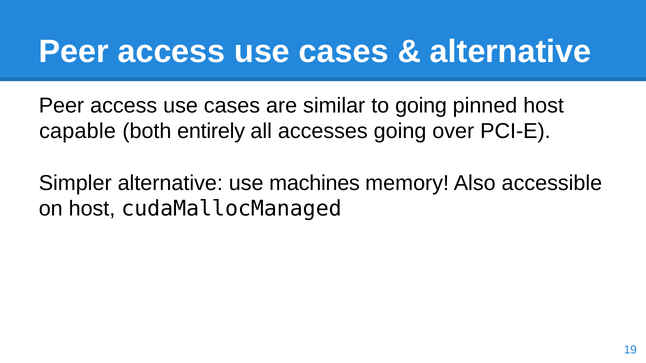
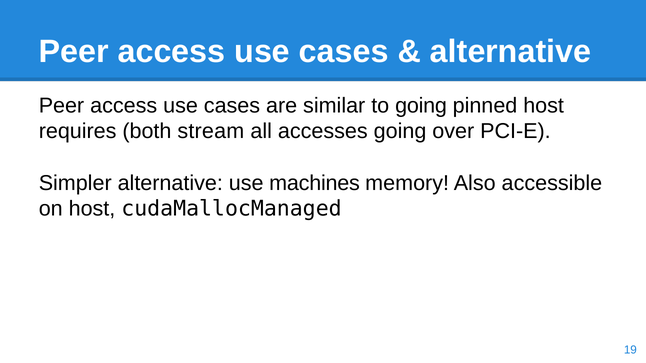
capable: capable -> requires
entirely: entirely -> stream
